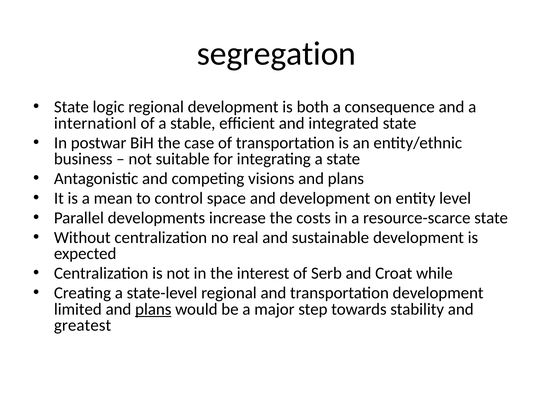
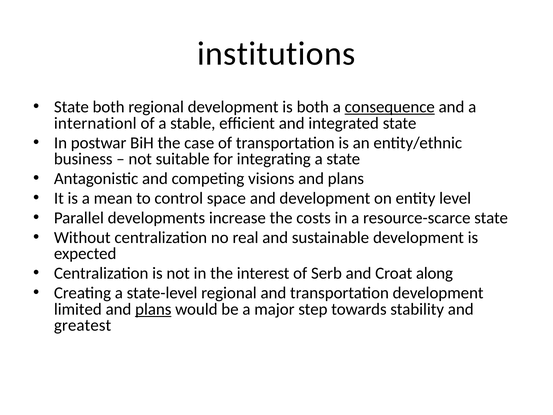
segregation: segregation -> institutions
State logic: logic -> both
consequence underline: none -> present
while: while -> along
